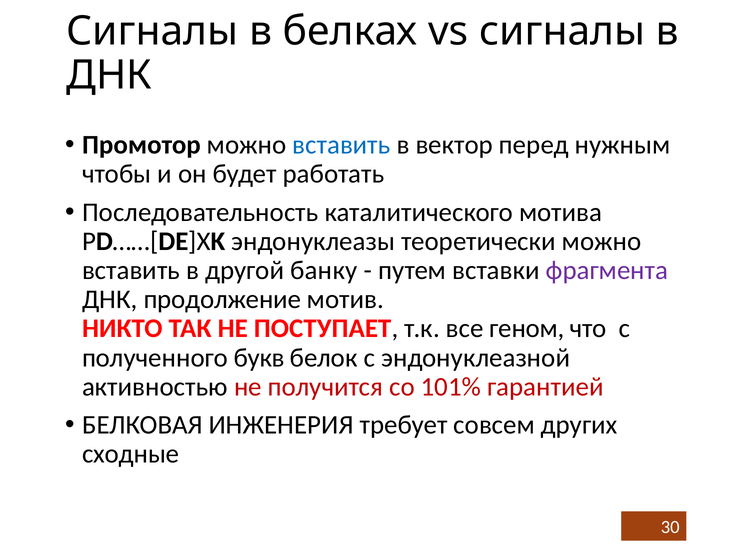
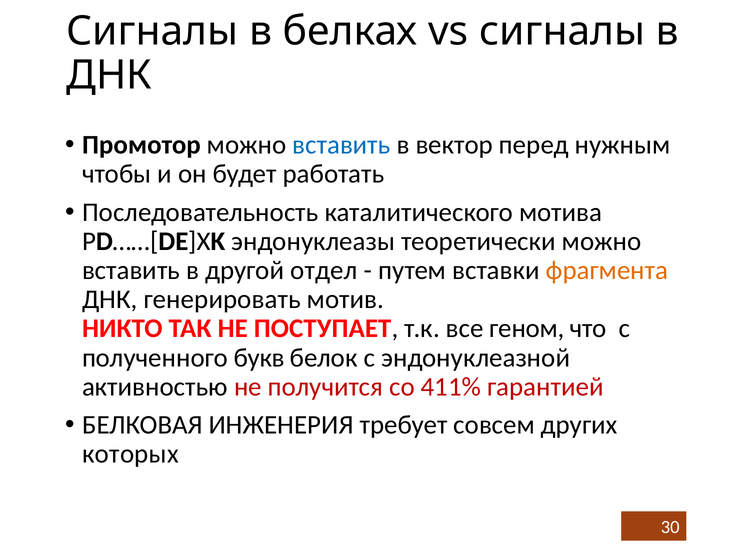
банку: банку -> отдел
фрагмента colour: purple -> orange
продолжение: продолжение -> генерировать
101%: 101% -> 411%
сходные: сходные -> которых
